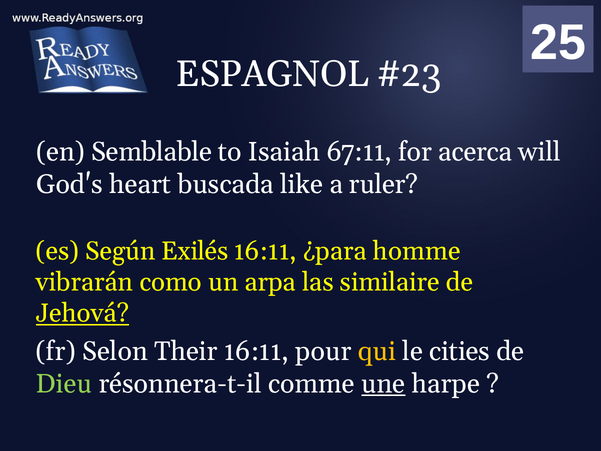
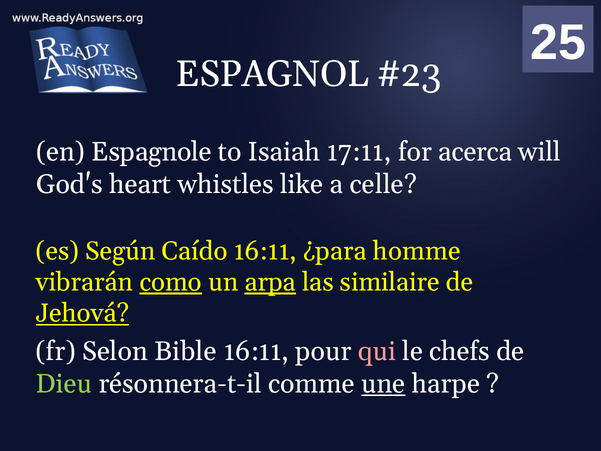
Semblable: Semblable -> Espagnole
67:11: 67:11 -> 17:11
buscada: buscada -> whistles
ruler: ruler -> celle
Exilés: Exilés -> Caído
como underline: none -> present
arpa underline: none -> present
Their: Their -> Bible
qui colour: yellow -> pink
cities: cities -> chefs
